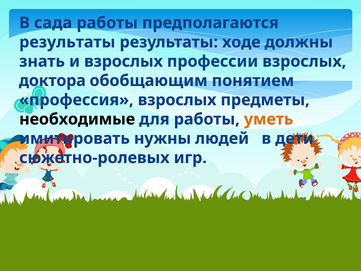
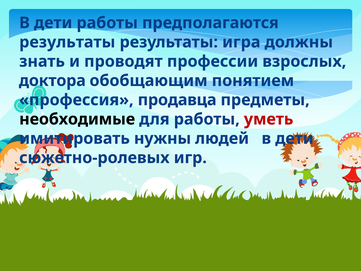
сада at (53, 23): сада -> дети
ходе: ходе -> игра
и взрослых: взрослых -> проводят
профессия взрослых: взрослых -> продавца
уметь colour: orange -> red
